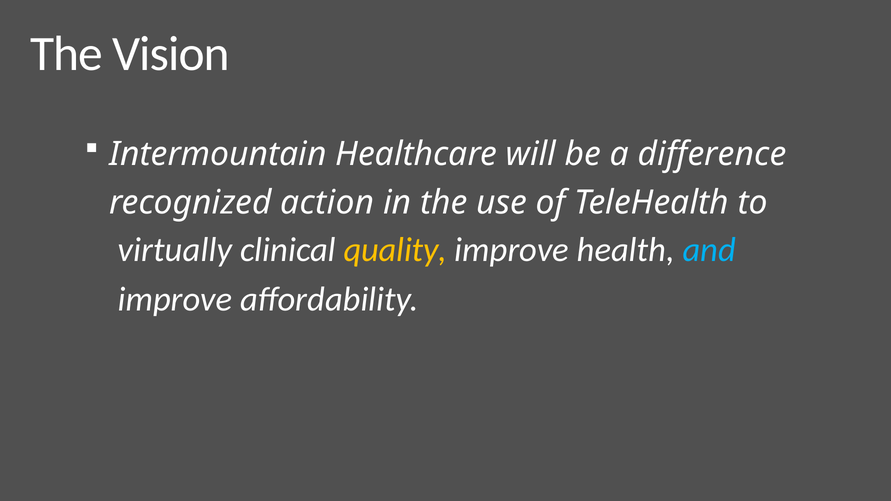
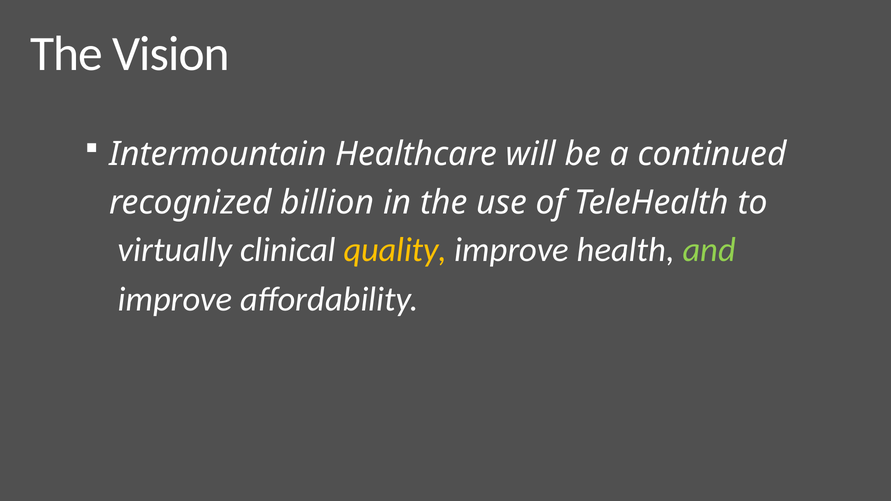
difference: difference -> continued
action: action -> billion
and colour: light blue -> light green
